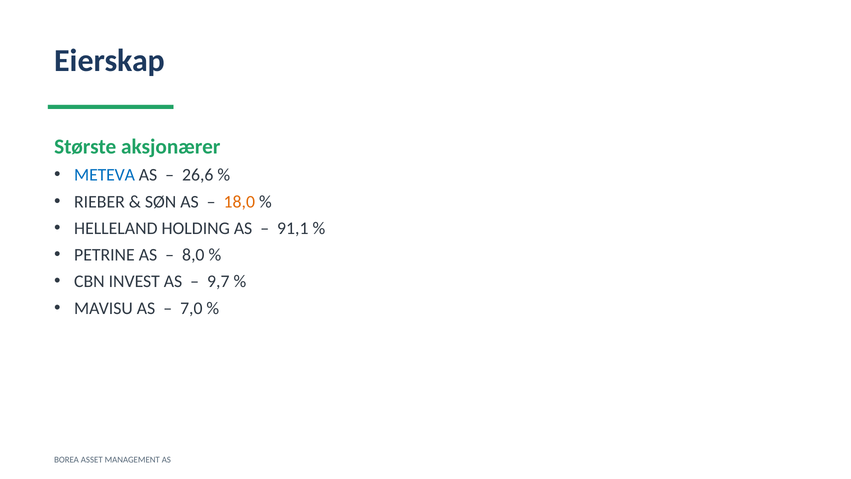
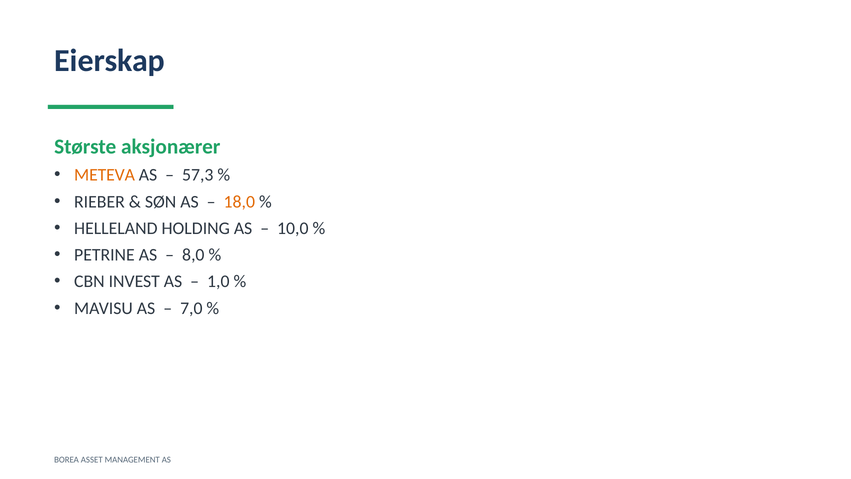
METEVA colour: blue -> orange
26,6: 26,6 -> 57,3
91,1: 91,1 -> 10,0
9,7: 9,7 -> 1,0
